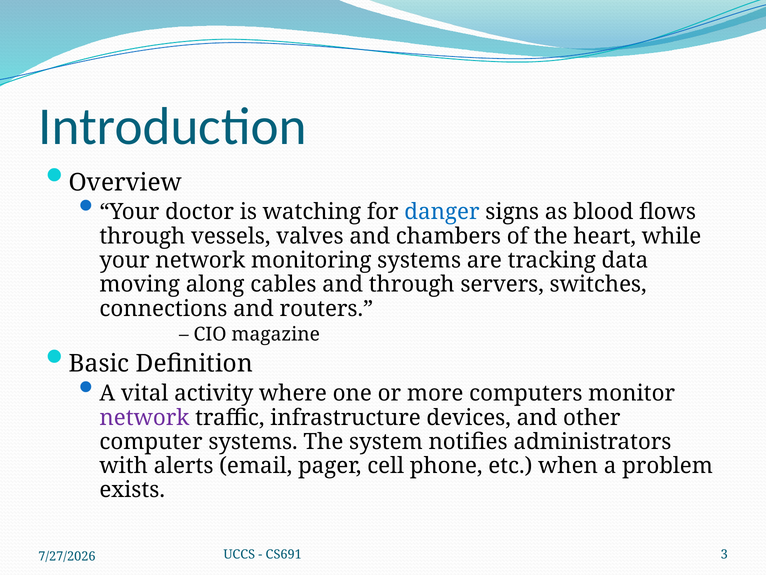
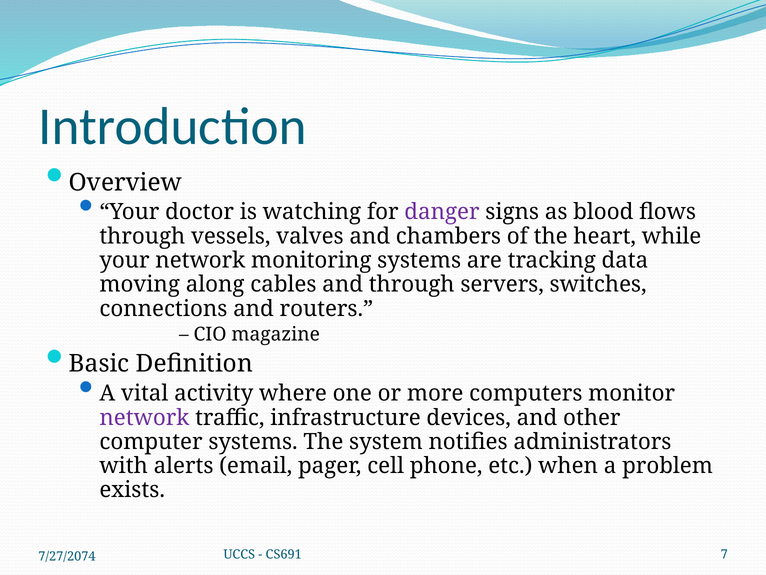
danger colour: blue -> purple
3: 3 -> 7
7/27/2026: 7/27/2026 -> 7/27/2074
